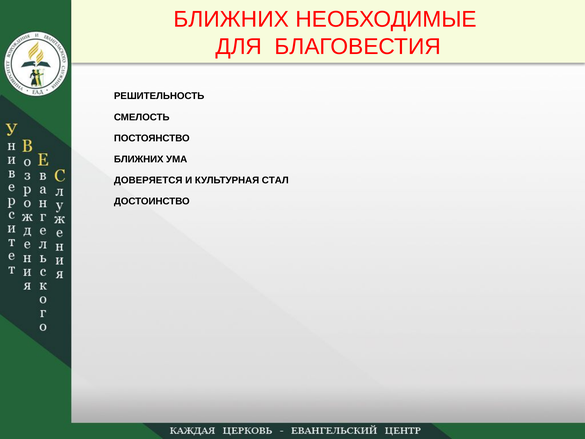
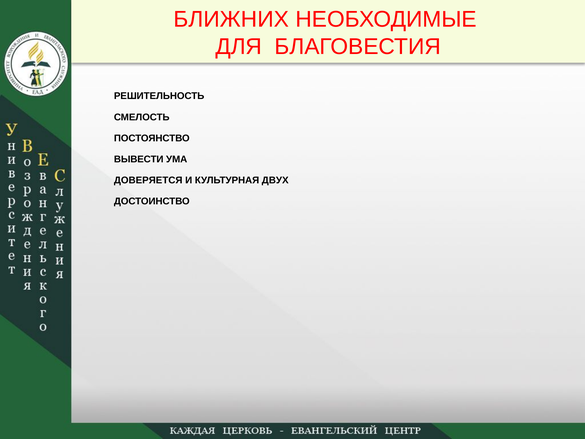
БЛИЖНИХ at (139, 159): БЛИЖНИХ -> ВЫВЕСТИ
СТАЛ: СТАЛ -> ДВУХ
